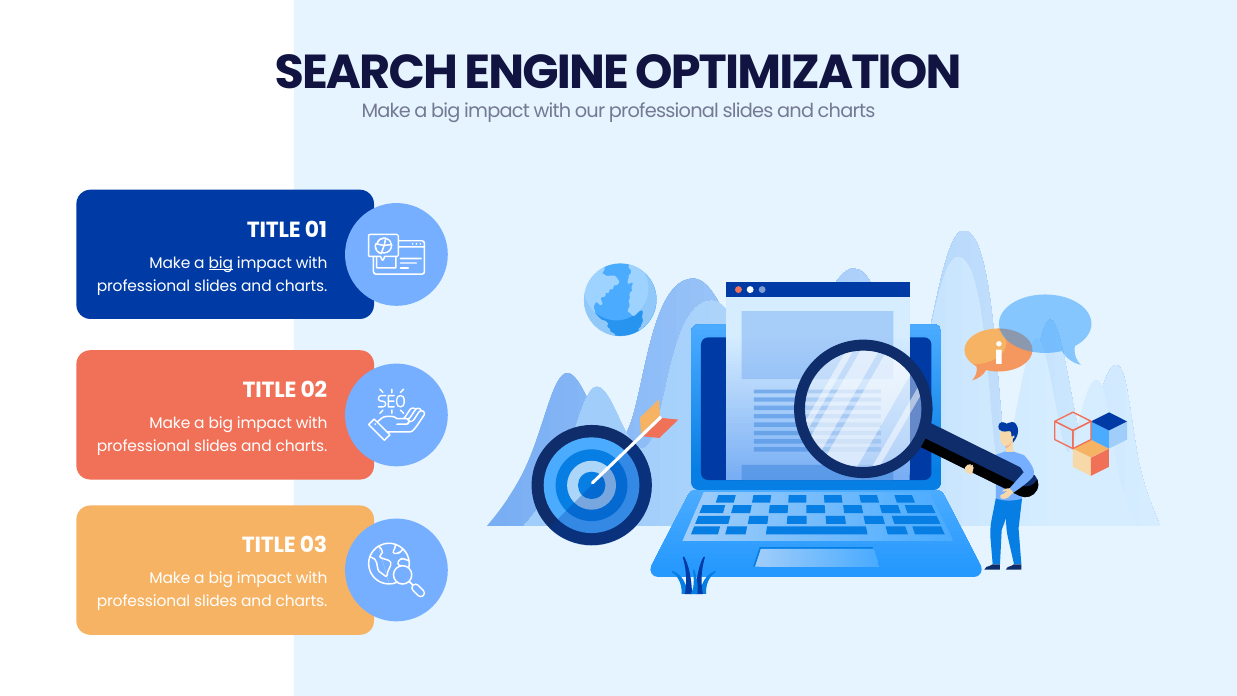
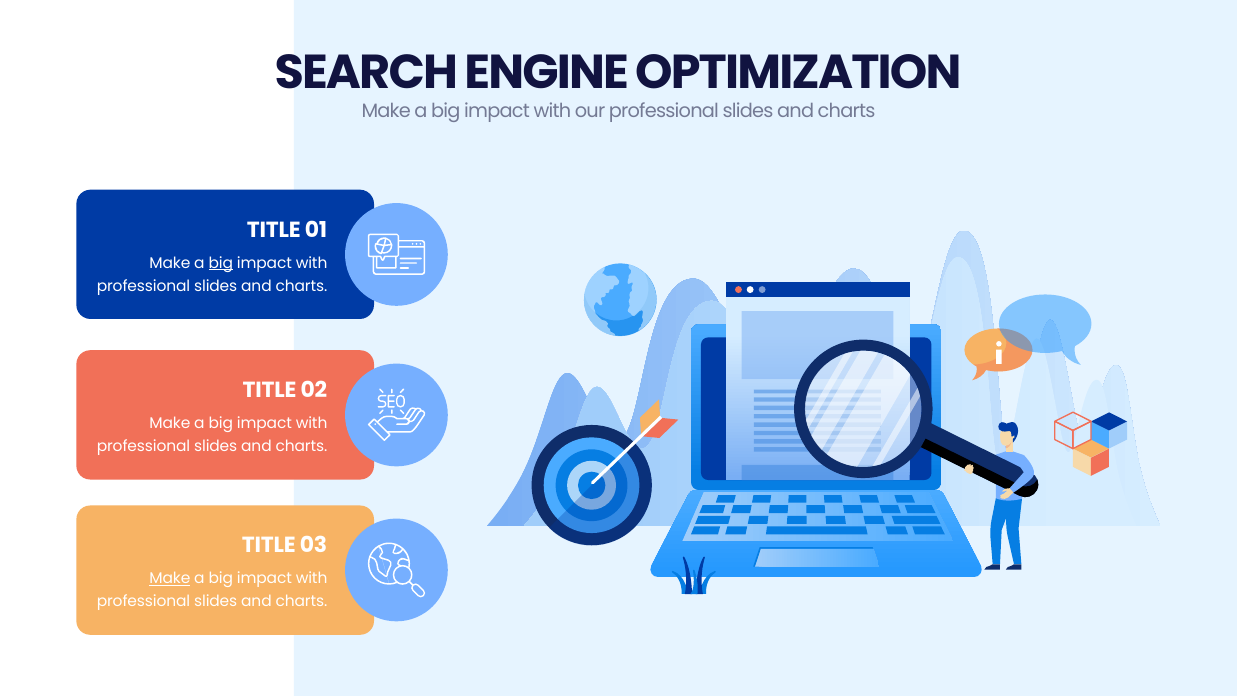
Make at (170, 579) underline: none -> present
